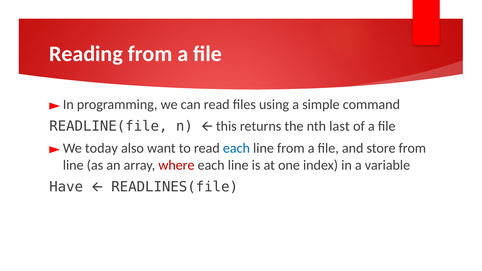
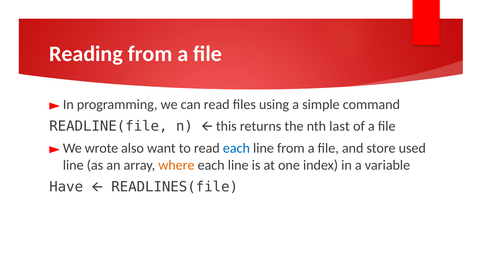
today: today -> wrote
store from: from -> used
where colour: red -> orange
